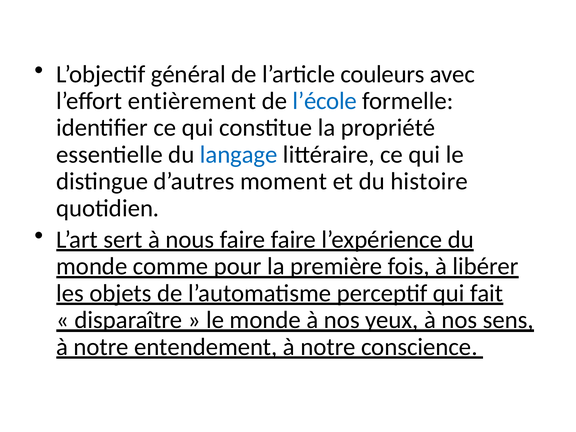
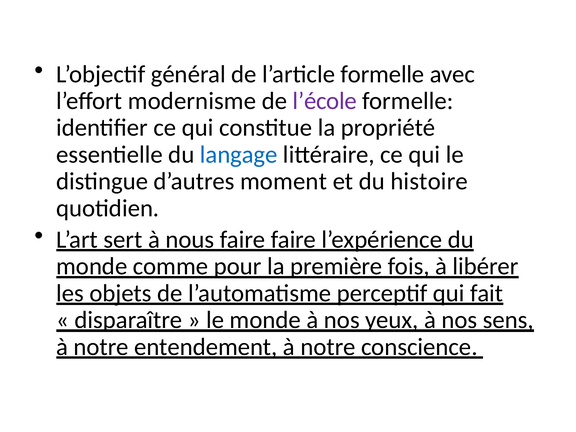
l’article couleurs: couleurs -> formelle
entièrement: entièrement -> modernisme
l’école colour: blue -> purple
